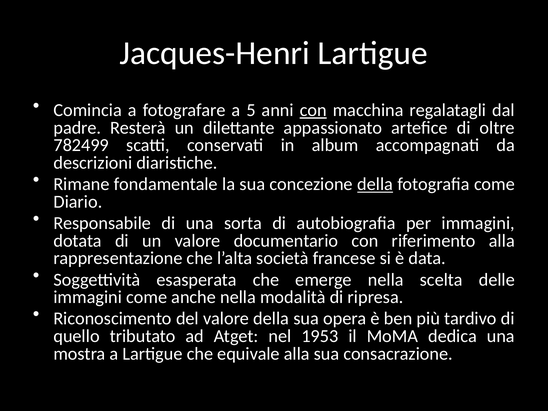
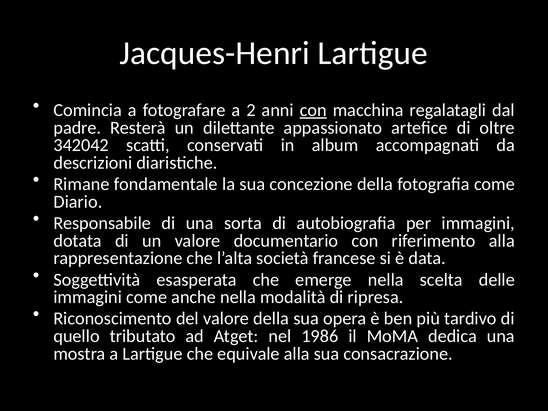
5: 5 -> 2
782499: 782499 -> 342042
della at (375, 184) underline: present -> none
1953: 1953 -> 1986
